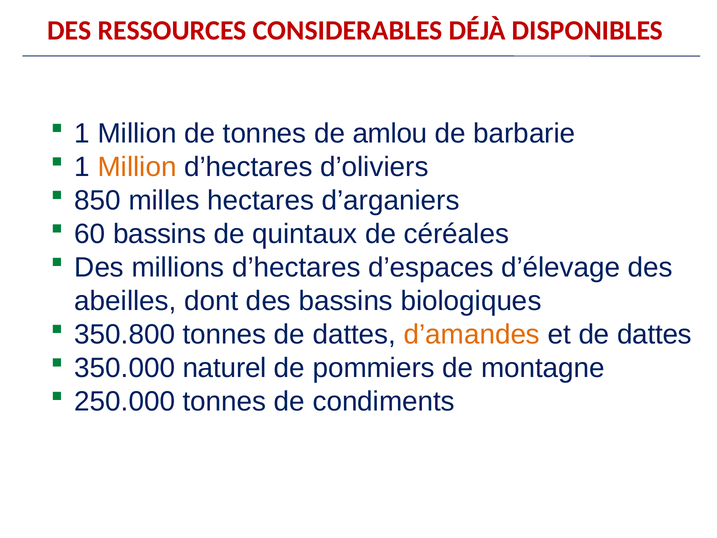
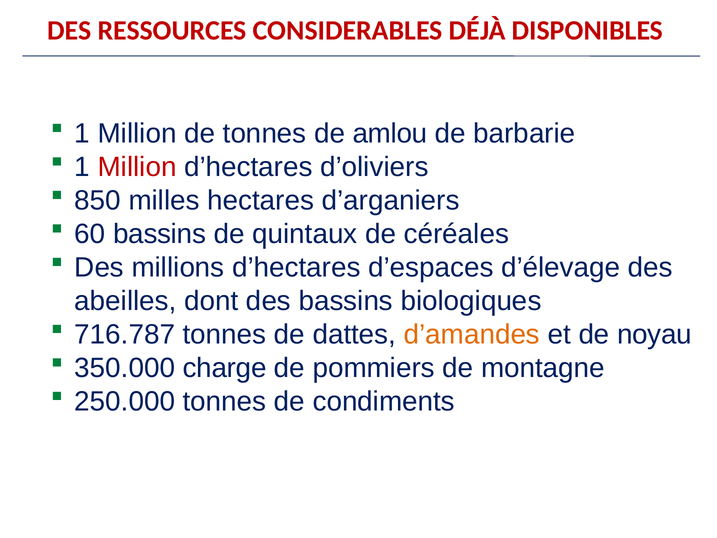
Million at (137, 167) colour: orange -> red
350.800: 350.800 -> 716.787
et de dattes: dattes -> noyau
naturel: naturel -> charge
